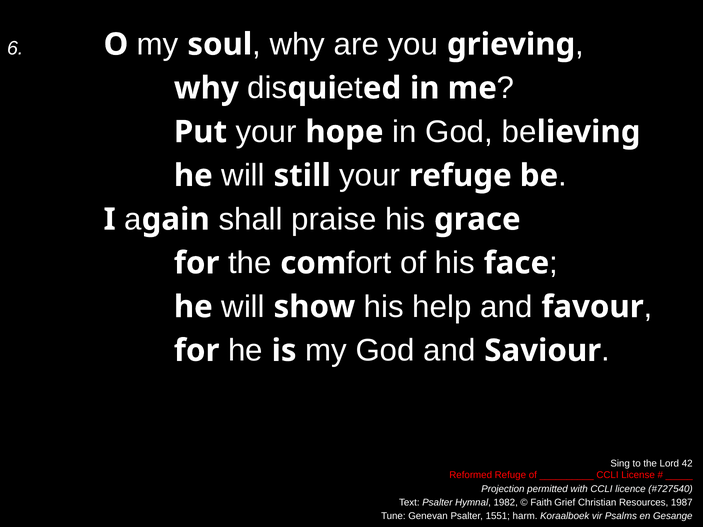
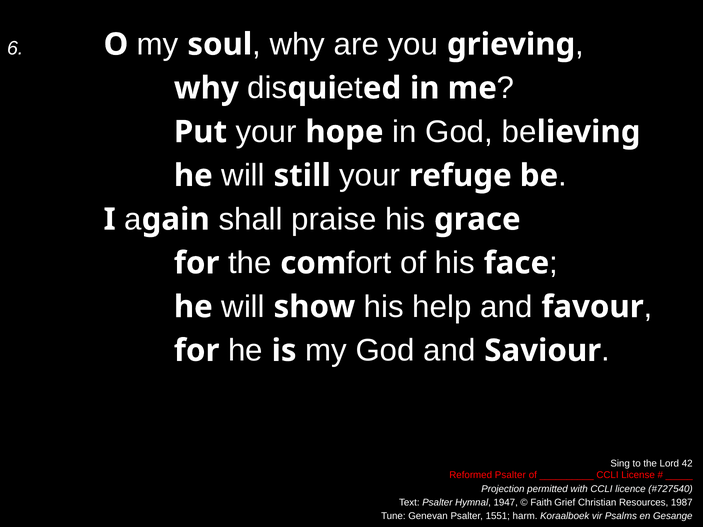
Reformed Refuge: Refuge -> Psalter
1982: 1982 -> 1947
